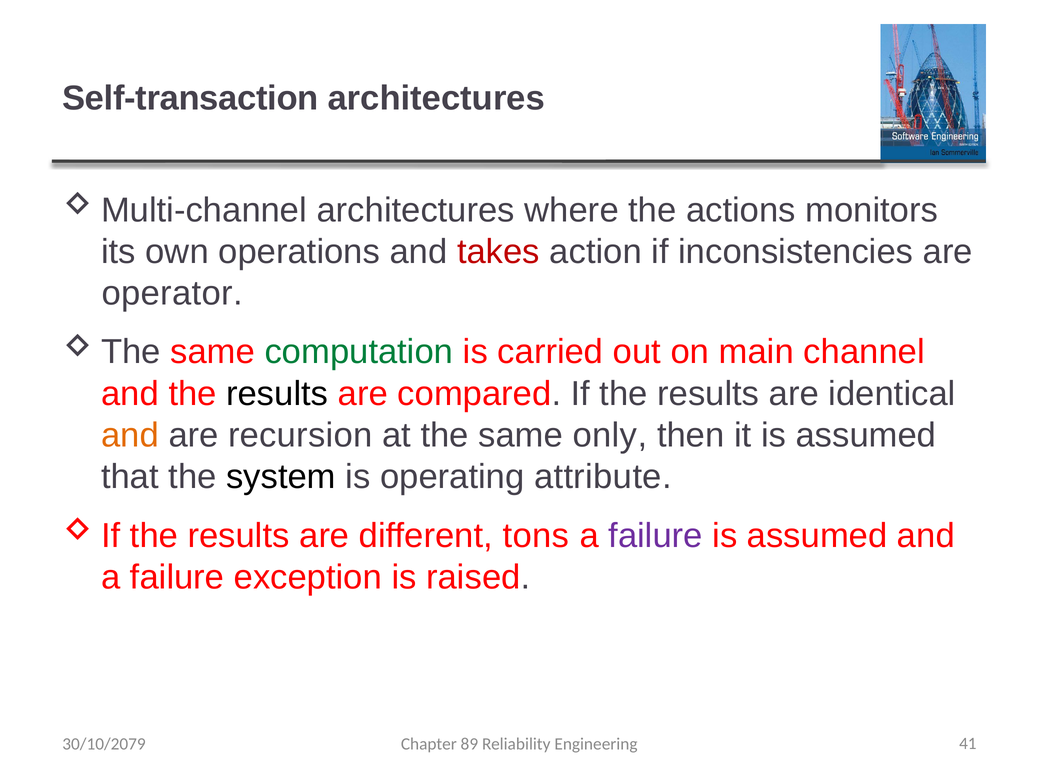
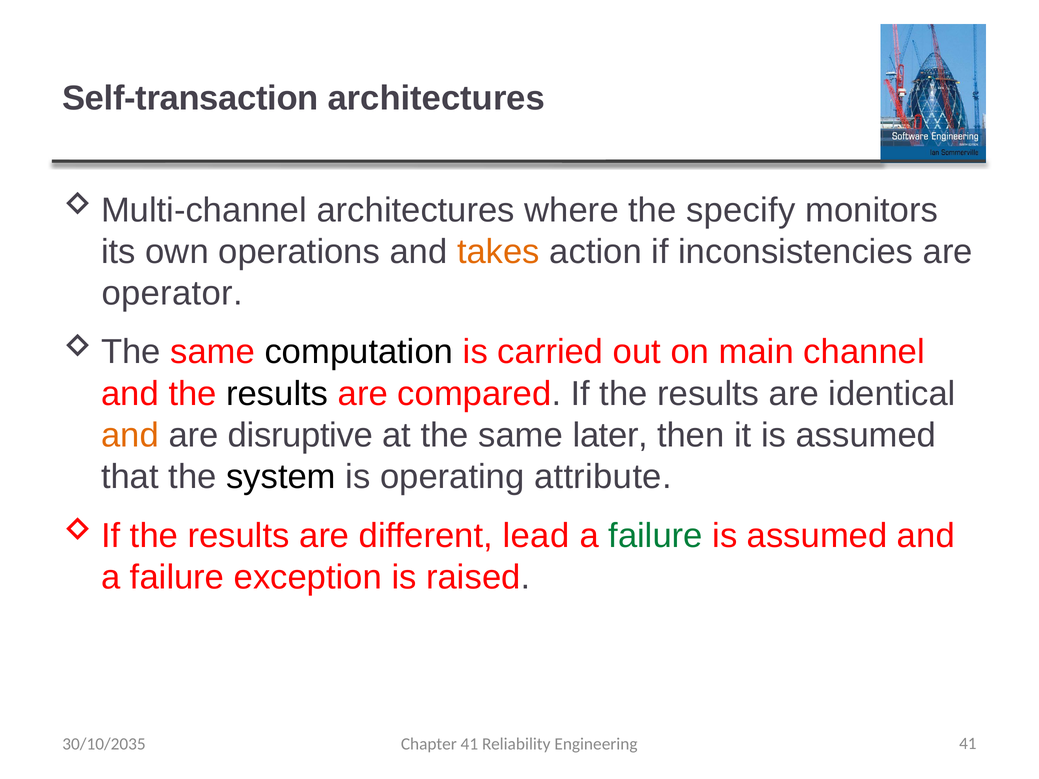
actions: actions -> specify
takes colour: red -> orange
computation colour: green -> black
recursion: recursion -> disruptive
only: only -> later
tons: tons -> lead
failure at (656, 536) colour: purple -> green
30/10/2079: 30/10/2079 -> 30/10/2035
Chapter 89: 89 -> 41
